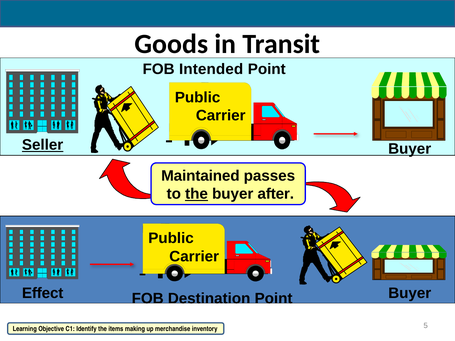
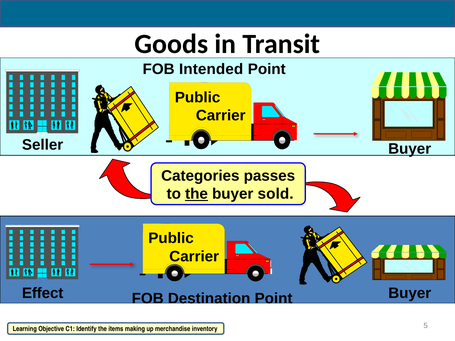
Seller underline: present -> none
Maintained: Maintained -> Categories
after: after -> sold
